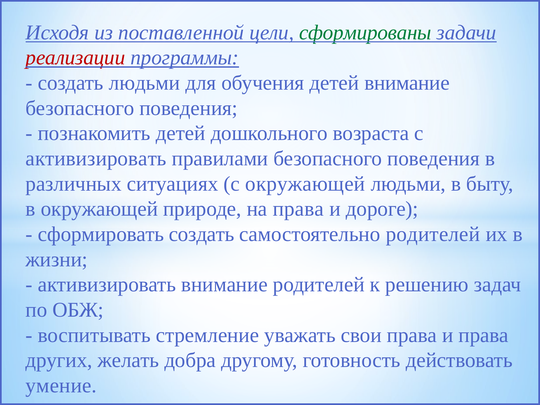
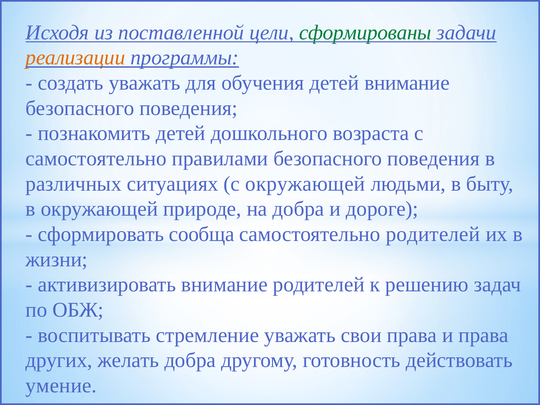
реализации colour: red -> orange
создать людьми: людьми -> уважать
активизировать at (96, 159): активизировать -> самостоятельно
на права: права -> добра
сформировать создать: создать -> сообща
